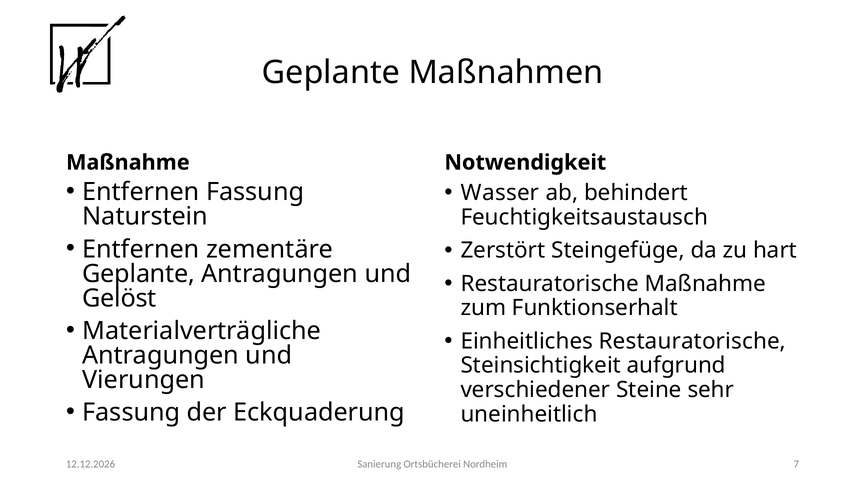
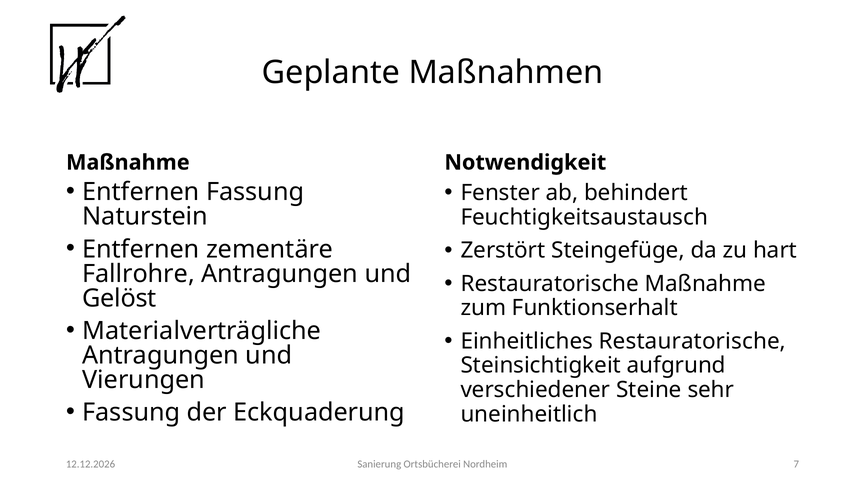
Wasser: Wasser -> Fenster
Geplante at (139, 274): Geplante -> Fallrohre
